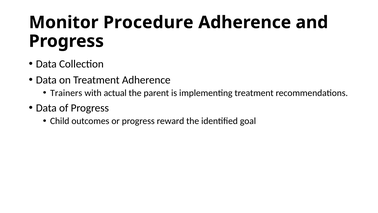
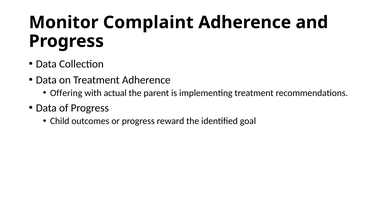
Procedure: Procedure -> Complaint
Trainers: Trainers -> Offering
